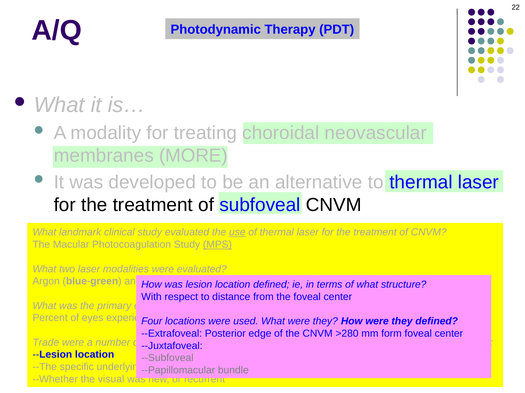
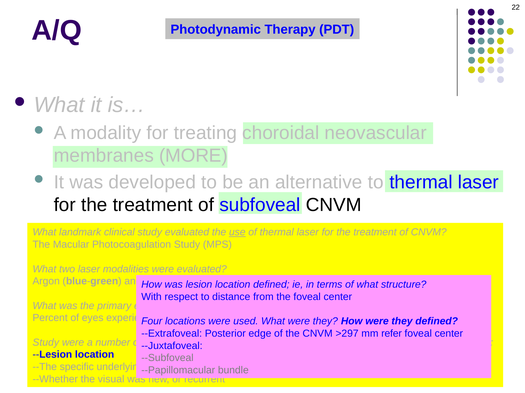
MPS at (217, 245) underline: present -> none
>280: >280 -> >297
form: form -> refer
Trade at (46, 343): Trade -> Study
